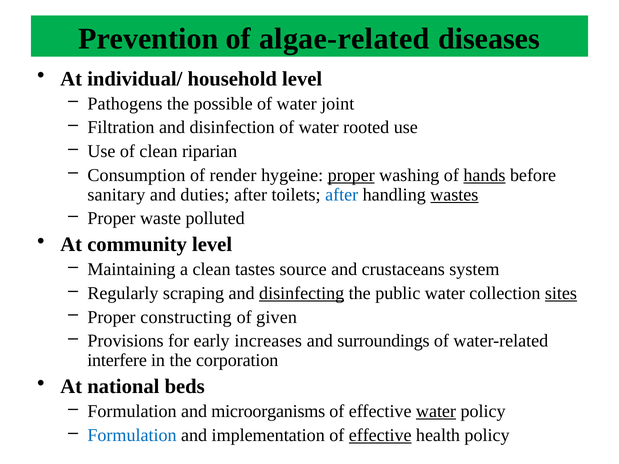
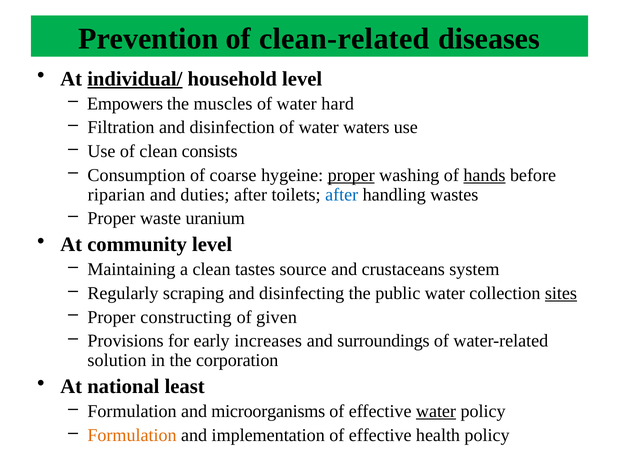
algae-related: algae-related -> clean-related
individual/ underline: none -> present
Pathogens: Pathogens -> Empowers
possible: possible -> muscles
joint: joint -> hard
rooted: rooted -> waters
riparian: riparian -> consists
render: render -> coarse
sanitary: sanitary -> riparian
wastes underline: present -> none
polluted: polluted -> uranium
disinfecting underline: present -> none
interfere: interfere -> solution
beds: beds -> least
Formulation at (132, 435) colour: blue -> orange
effective at (380, 435) underline: present -> none
